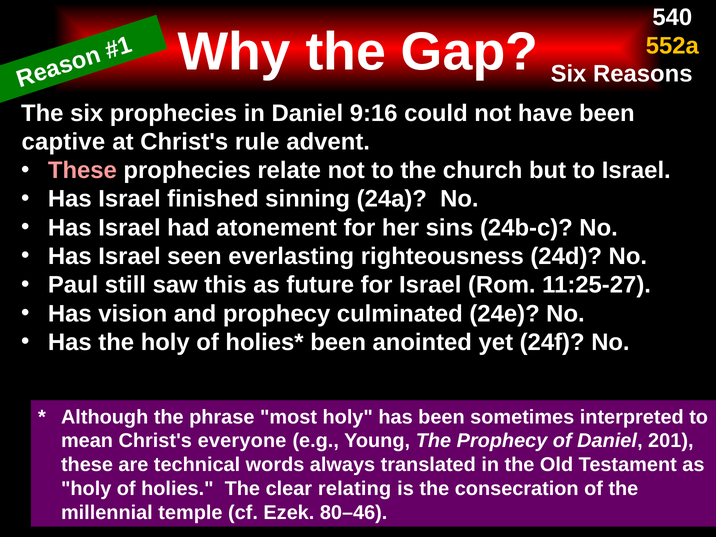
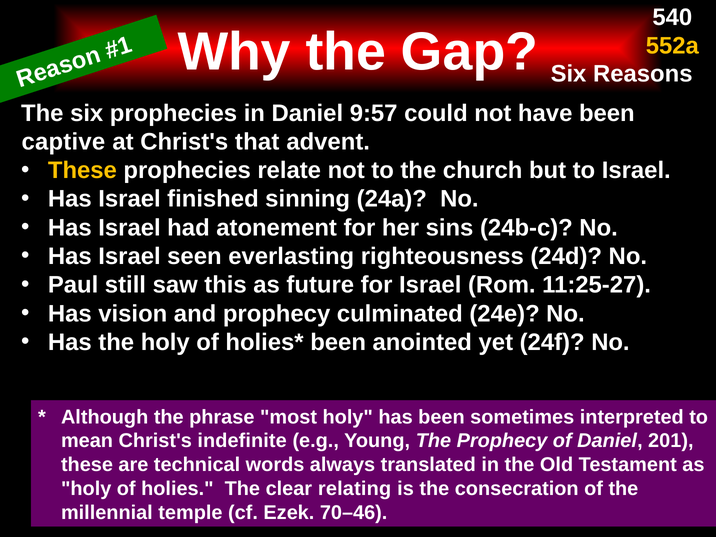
9:16: 9:16 -> 9:57
rule: rule -> that
These at (82, 170) colour: pink -> yellow
everyone: everyone -> indefinite
80–46: 80–46 -> 70–46
